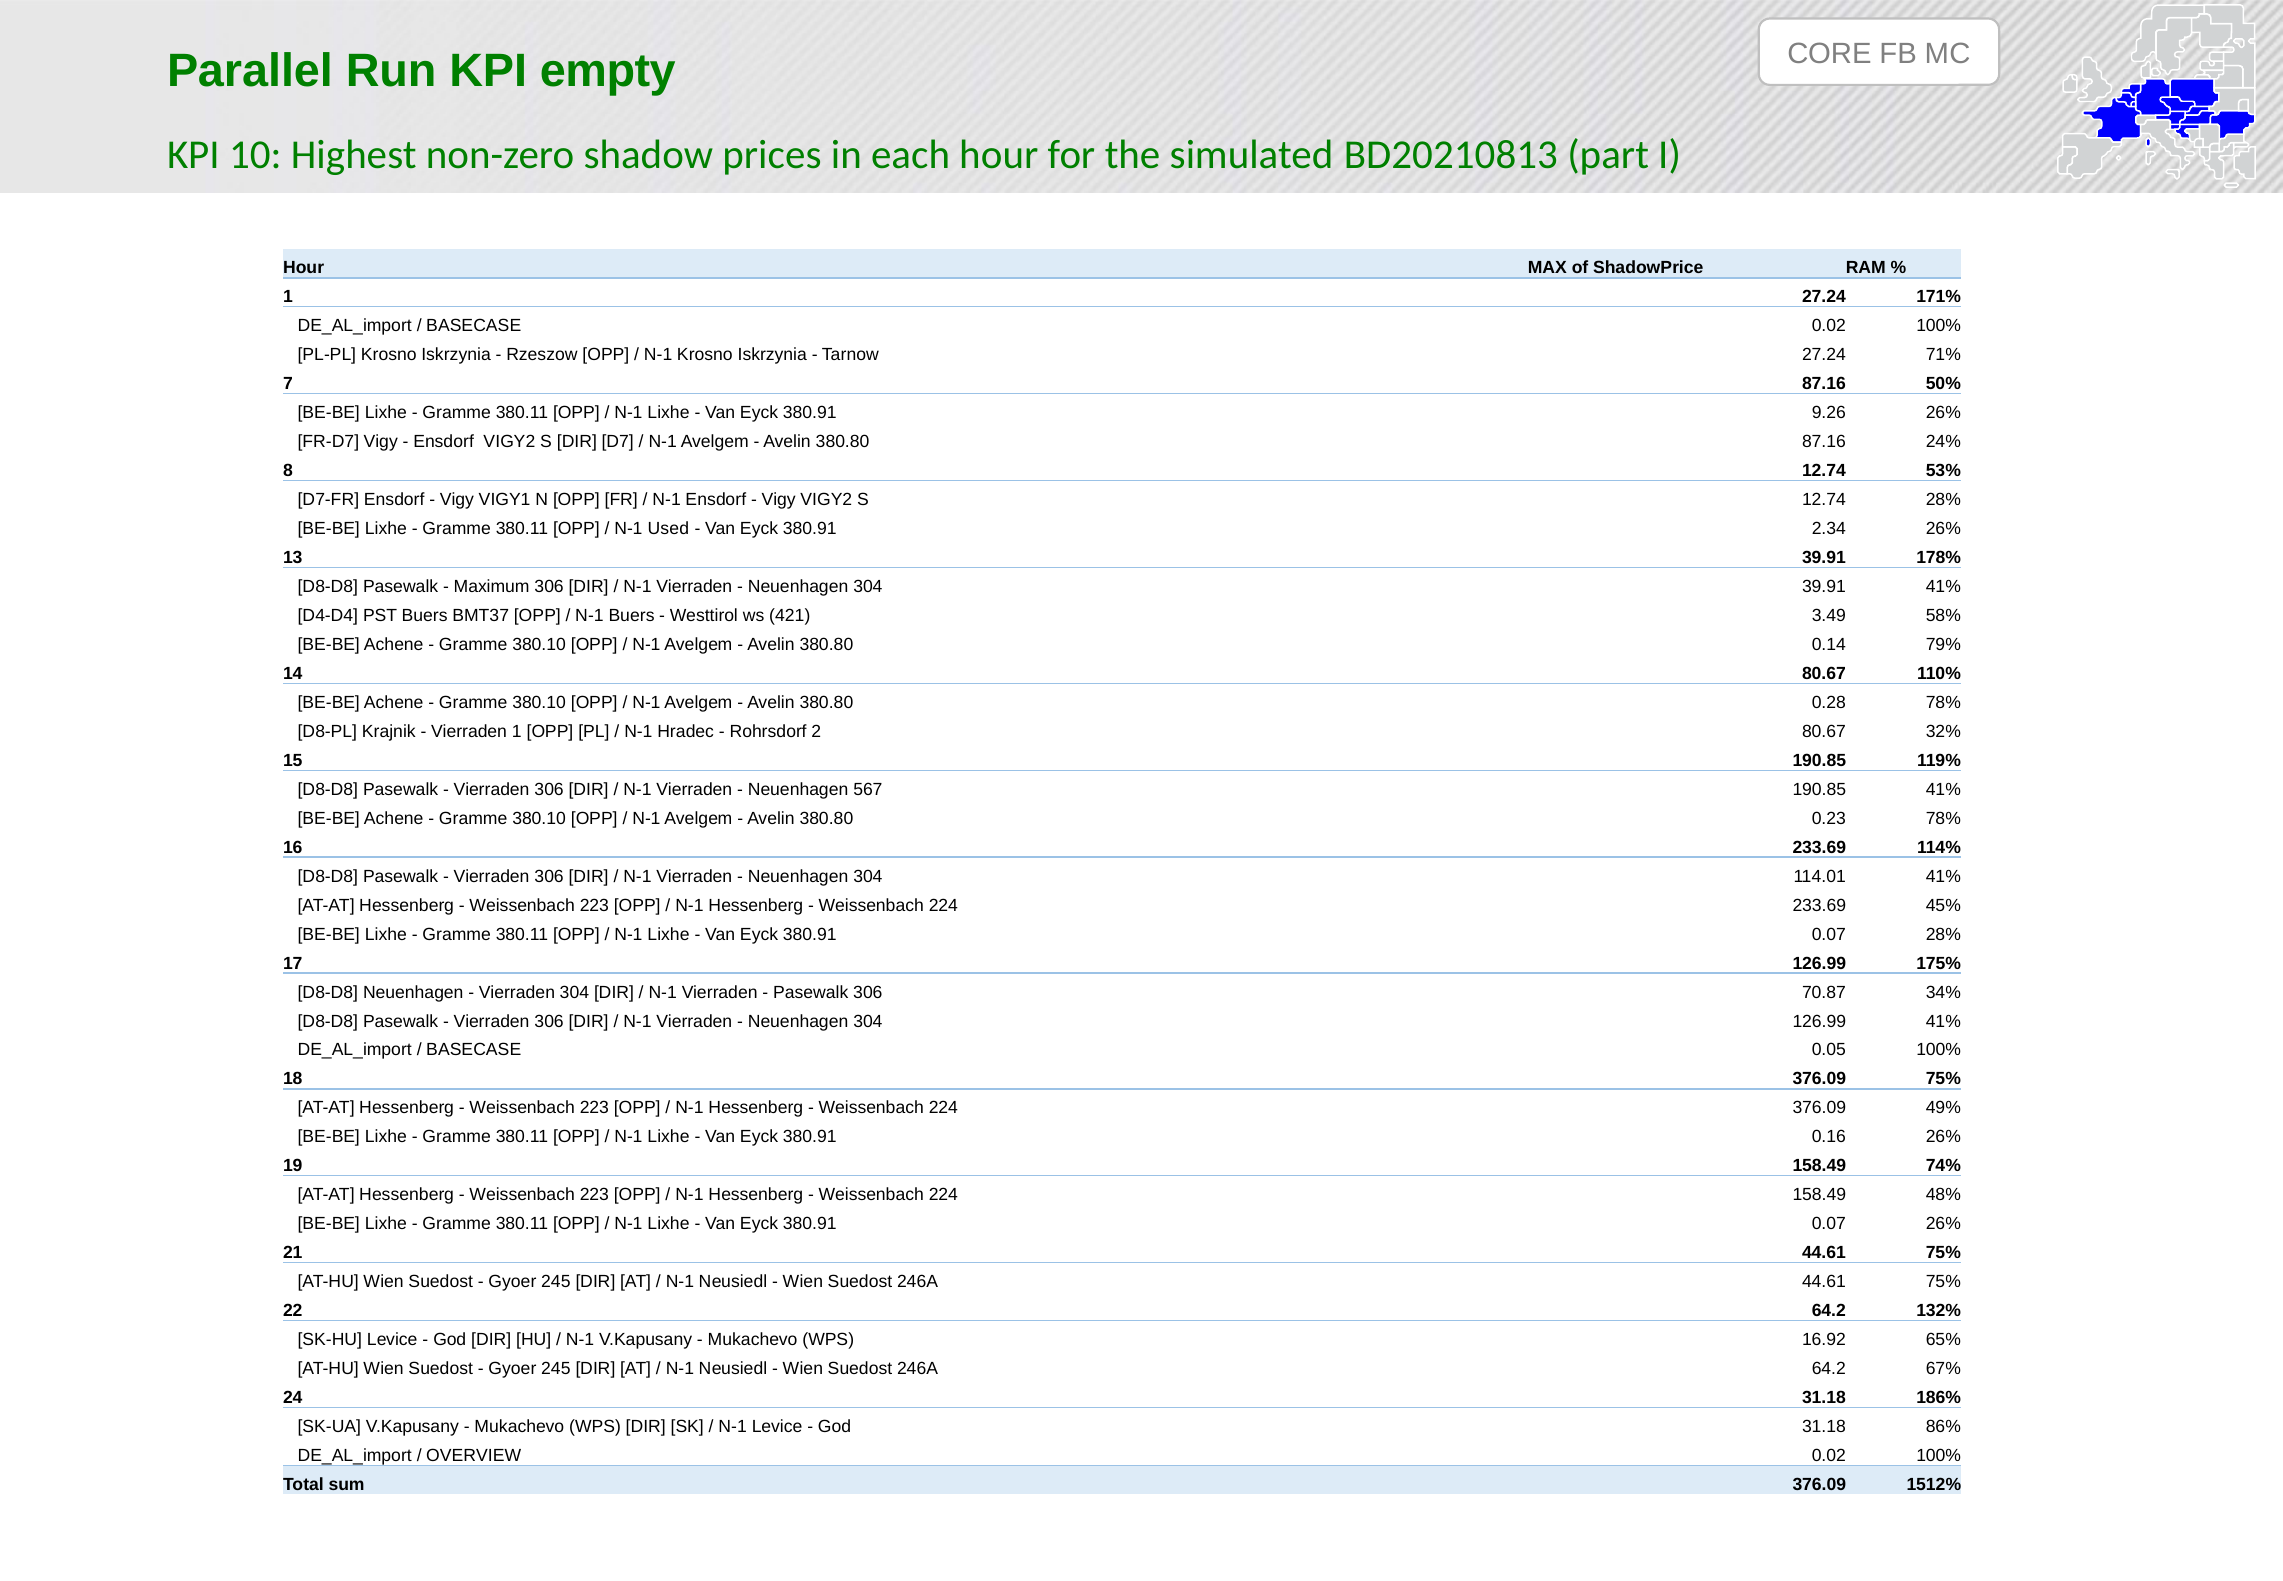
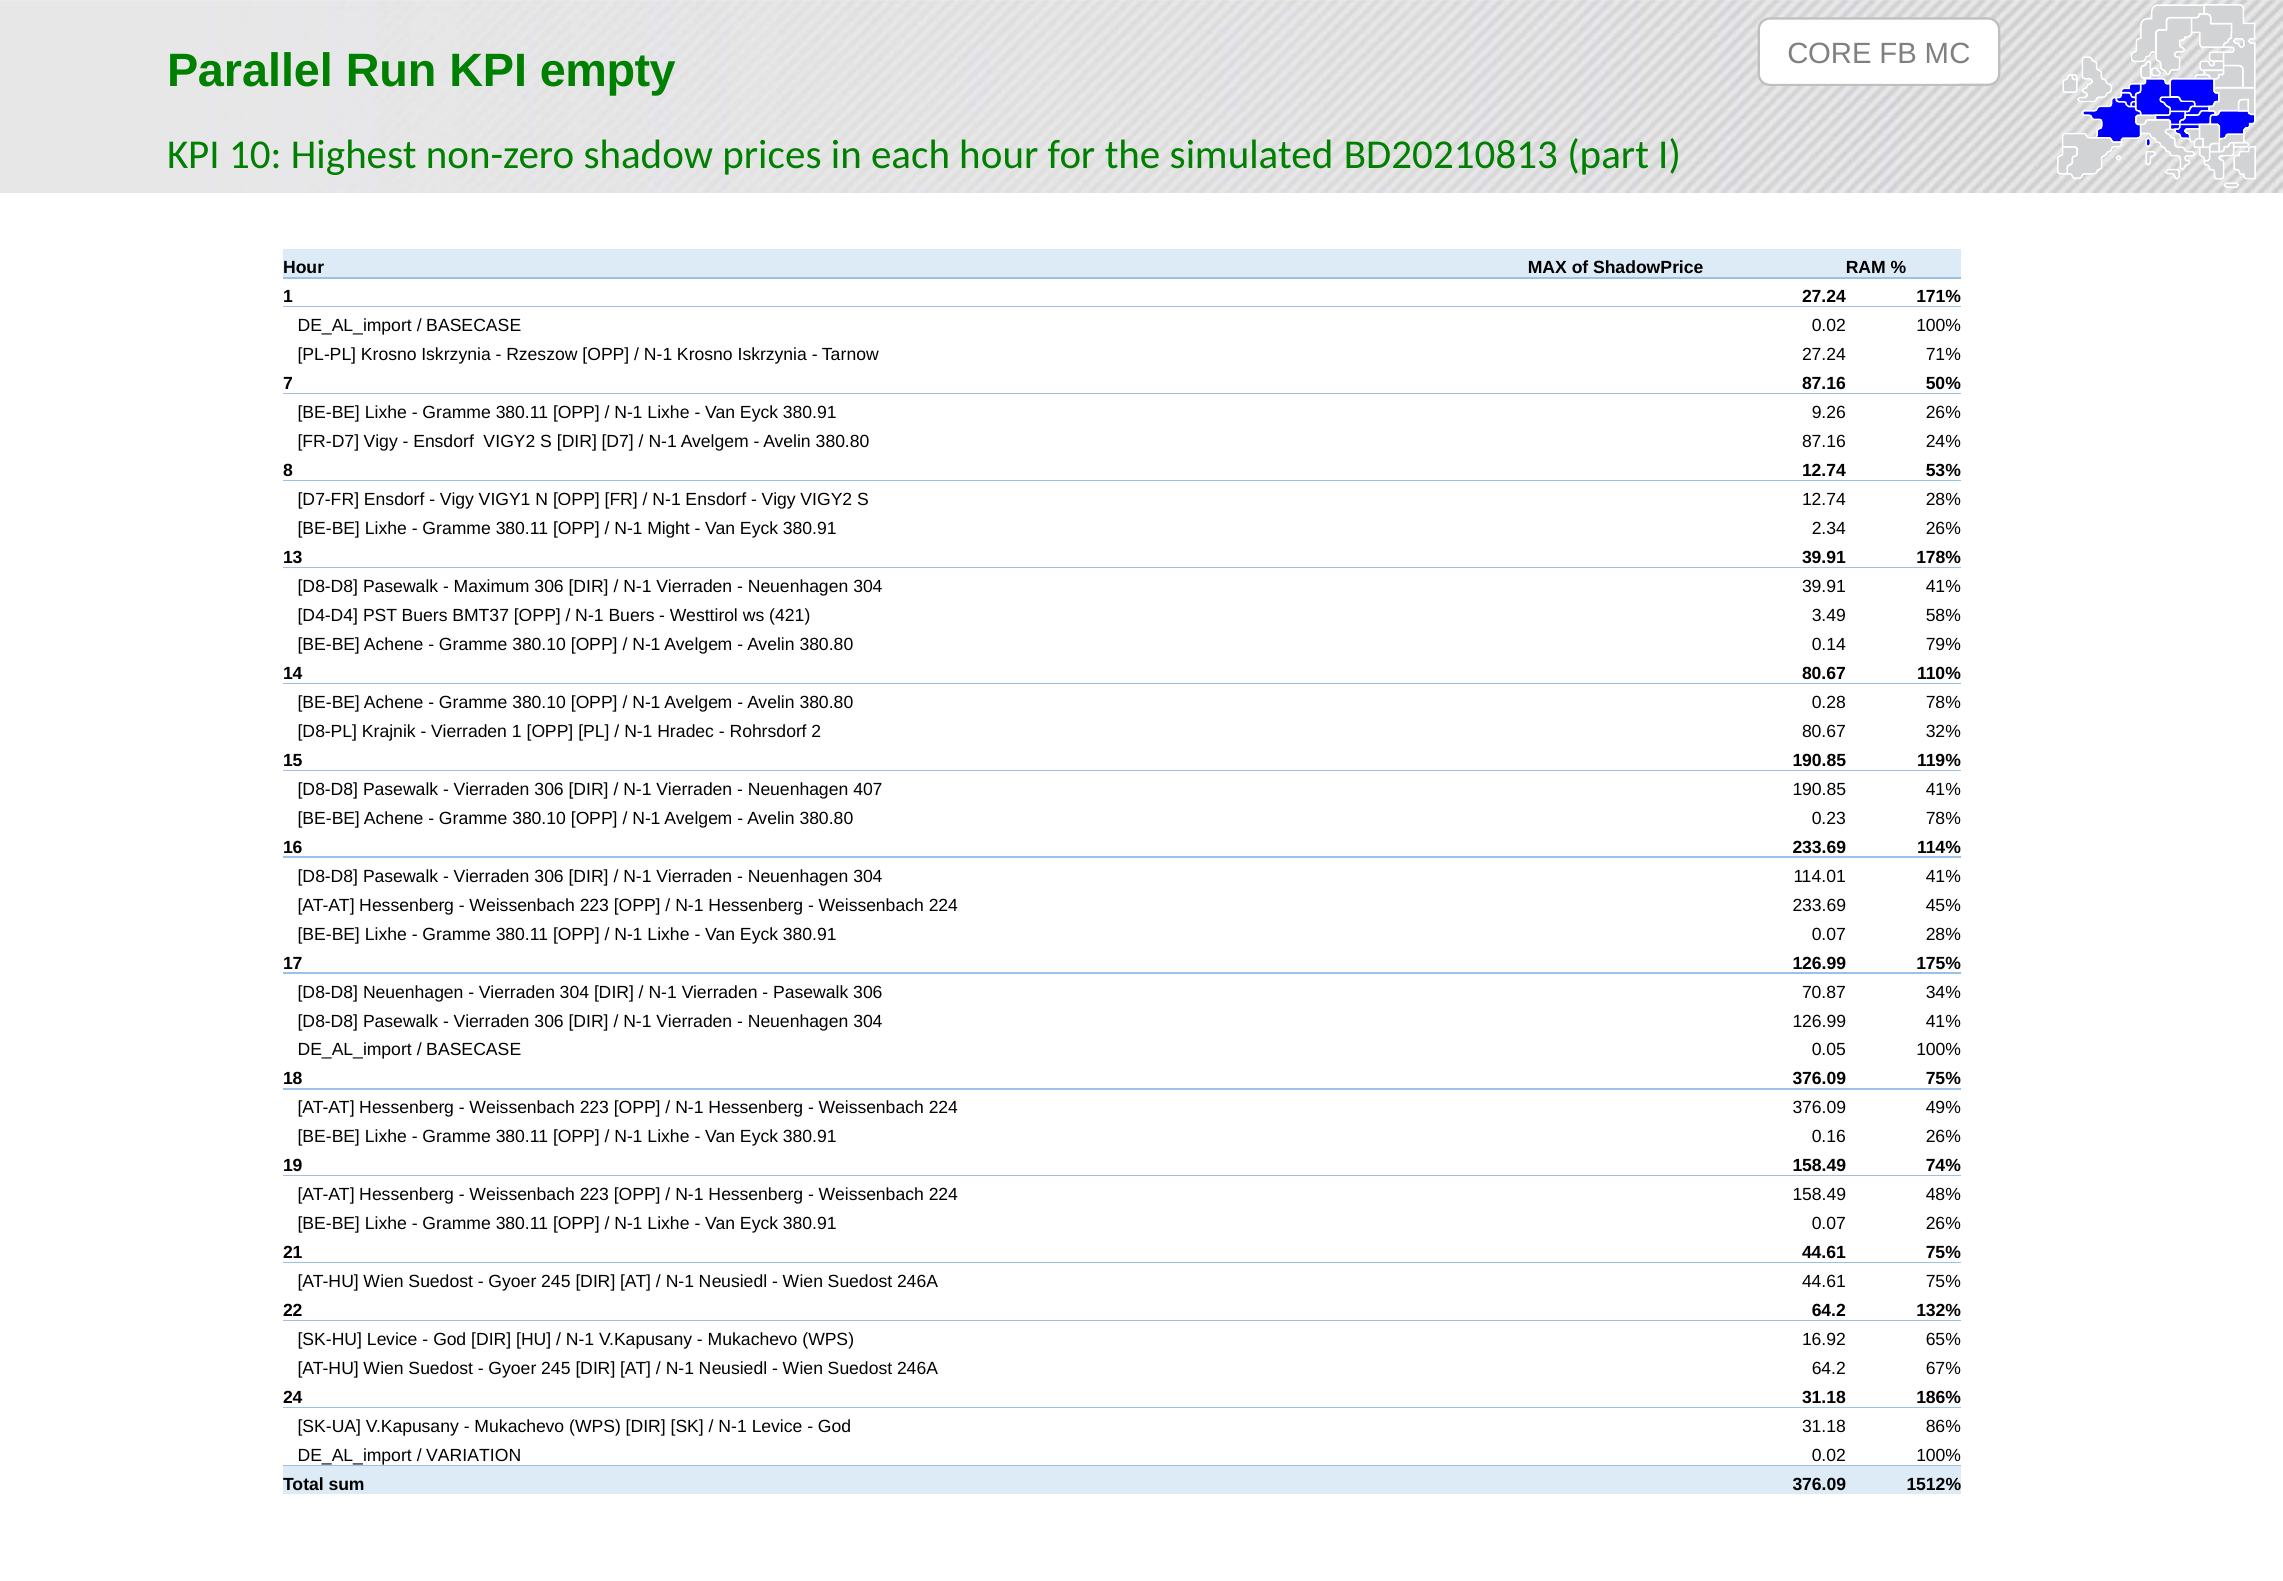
Used: Used -> Might
567: 567 -> 407
OVERVIEW: OVERVIEW -> VARIATION
